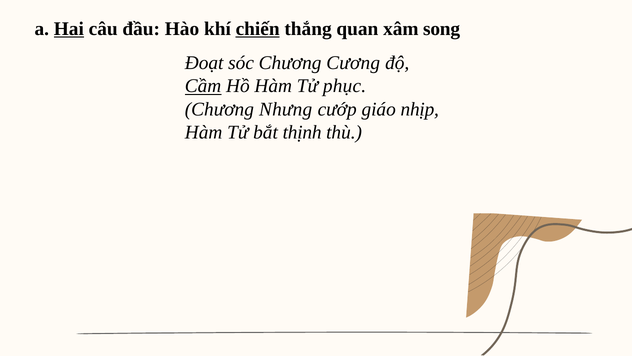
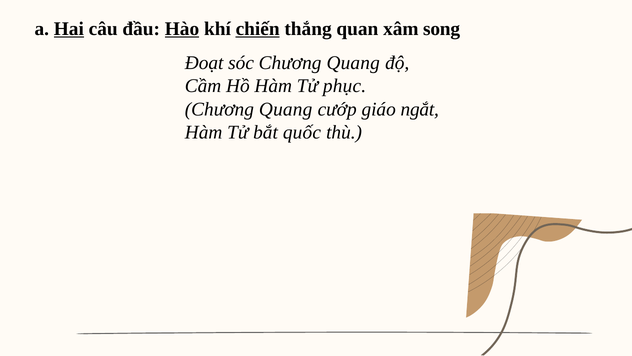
Hào underline: none -> present
sóc Chương Cương: Cương -> Quang
Cầm underline: present -> none
Nhưng at (286, 109): Nhưng -> Quang
nhịp: nhịp -> ngắt
thịnh: thịnh -> quốc
